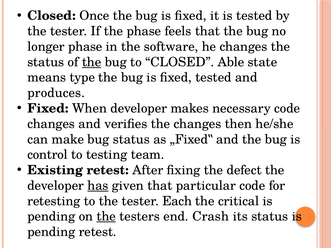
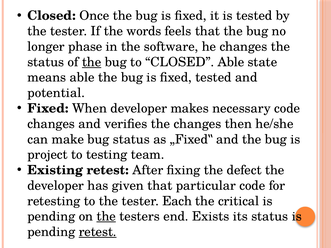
the phase: phase -> words
means type: type -> able
produces: produces -> potential
control: control -> project
has underline: present -> none
Crash: Crash -> Exists
retest at (98, 232) underline: none -> present
